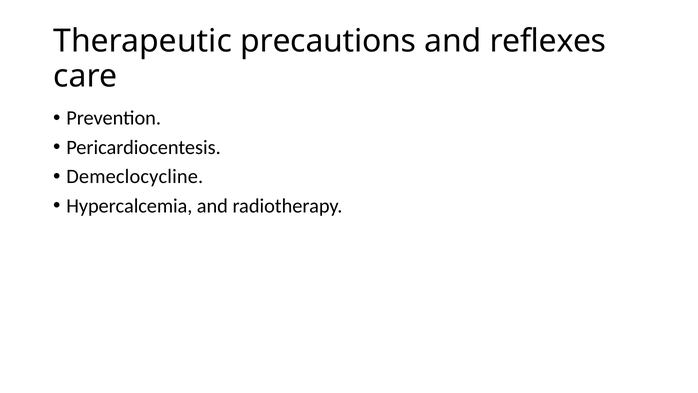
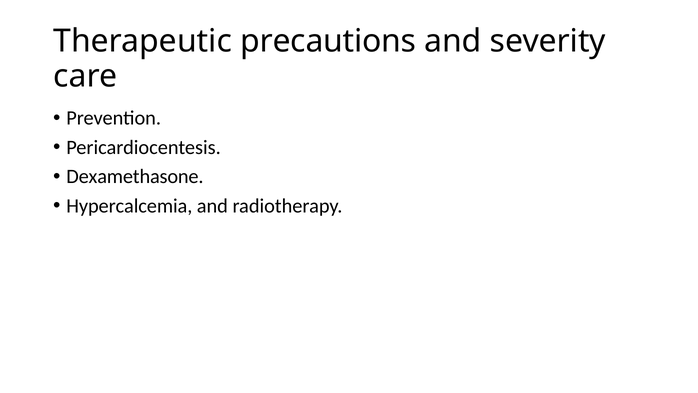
reflexes: reflexes -> severity
Demeclocycline: Demeclocycline -> Dexamethasone
